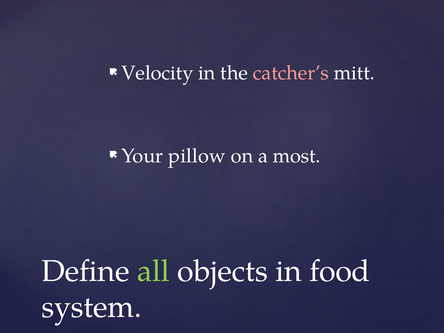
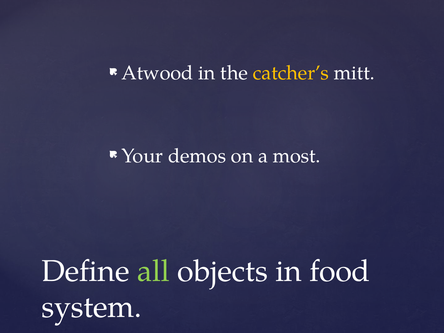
Velocity: Velocity -> Atwood
catcher’s colour: pink -> yellow
pillow: pillow -> demos
